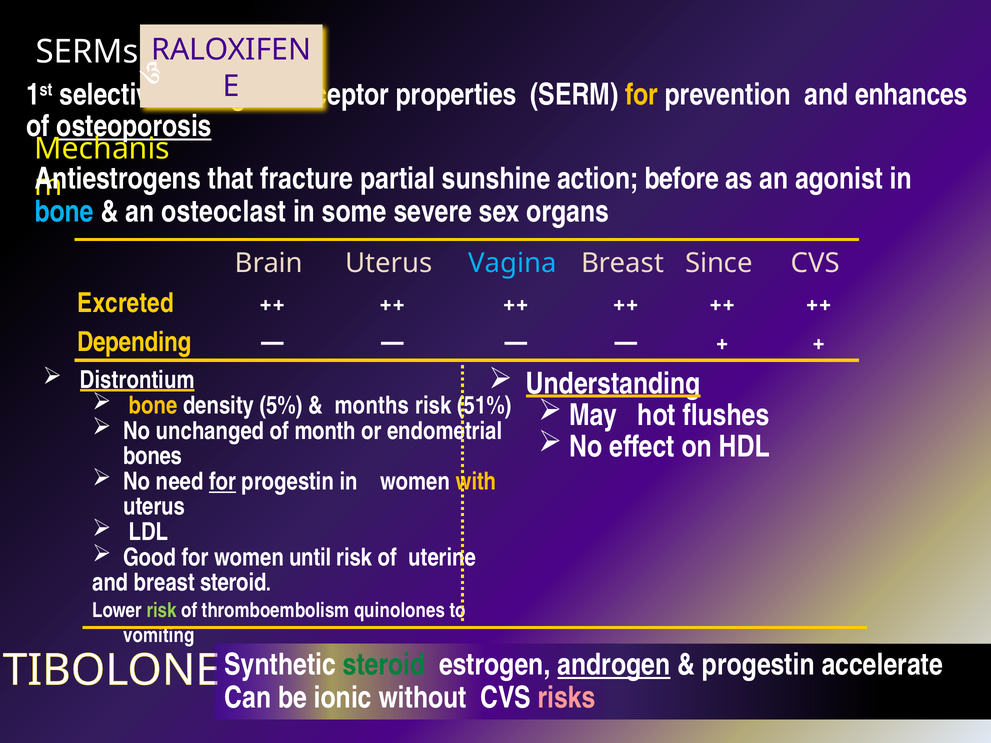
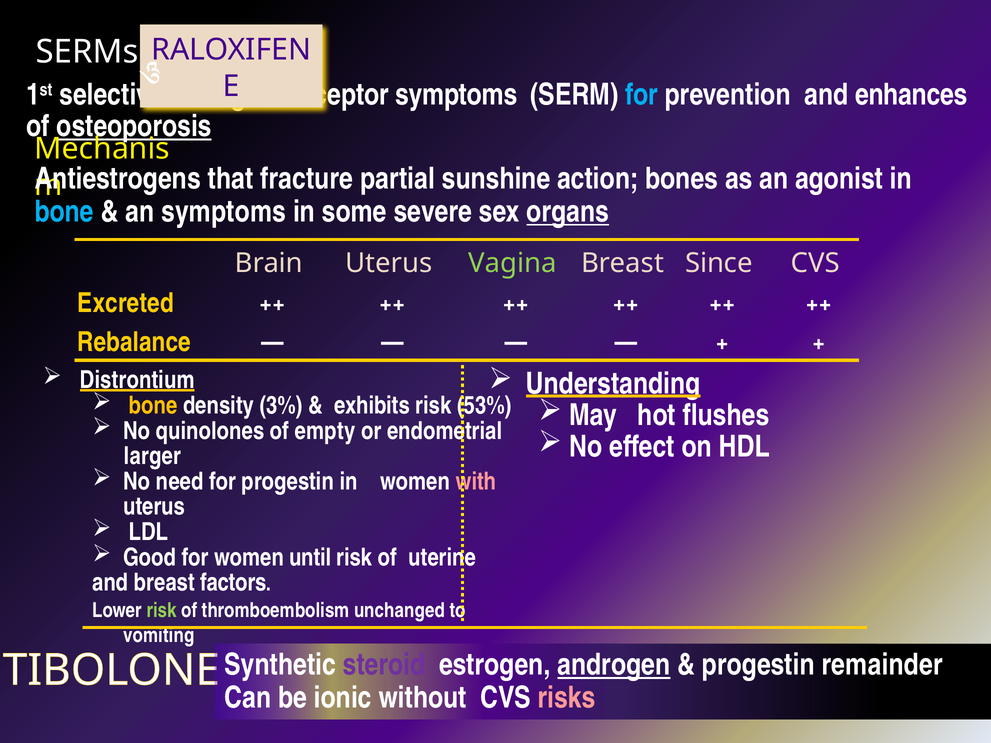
properties at (456, 95): properties -> symptoms
for at (642, 95) colour: yellow -> light blue
before: before -> bones
an osteoclast: osteoclast -> symptoms
organs underline: none -> present
Vagina colour: light blue -> light green
Depending: Depending -> Rebalance
5%: 5% -> 3%
months: months -> exhibits
51%: 51% -> 53%
unchanged: unchanged -> quinolones
month: month -> empty
bones: bones -> larger
for at (223, 482) underline: present -> none
with colour: yellow -> pink
breast steroid: steroid -> factors
quinolones: quinolones -> unchanged
steroid at (384, 665) colour: green -> purple
accelerate: accelerate -> remainder
